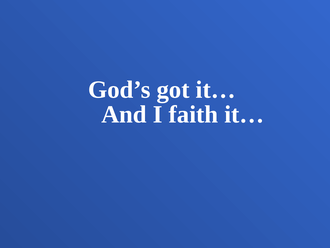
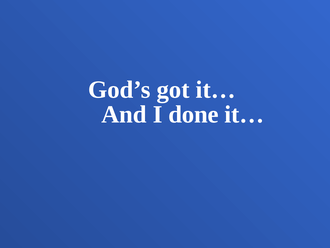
faith: faith -> done
